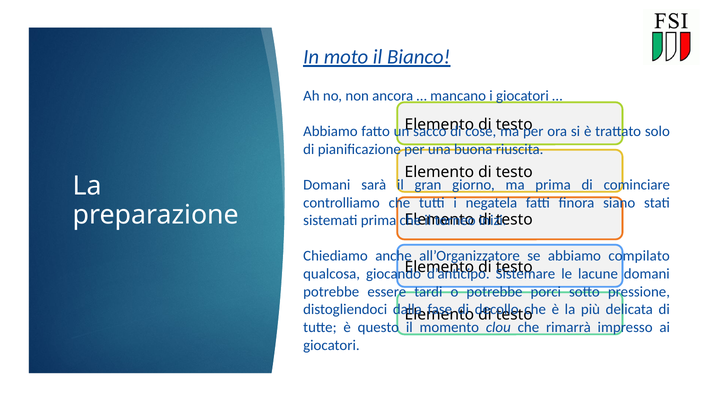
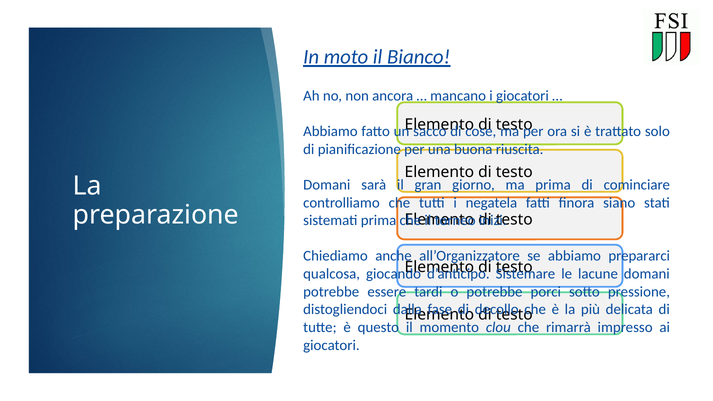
compilato: compilato -> prepararci
